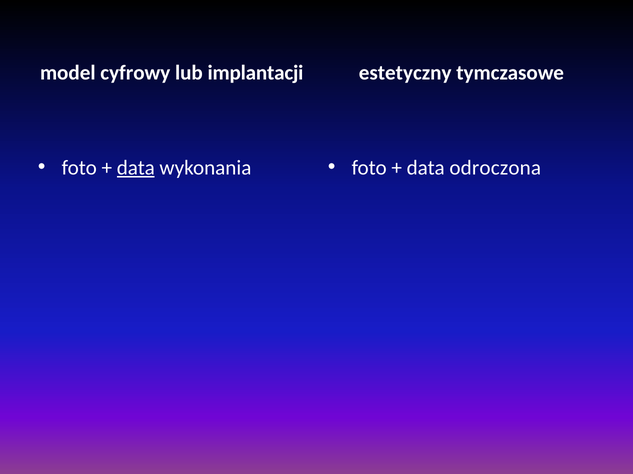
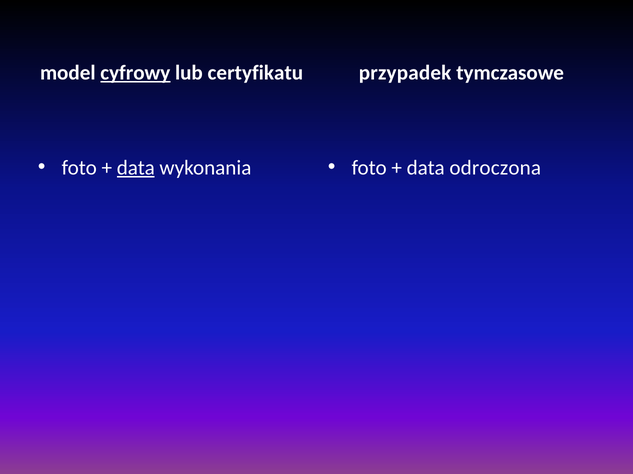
cyfrowy underline: none -> present
implantacji: implantacji -> certyfikatu
estetyczny: estetyczny -> przypadek
